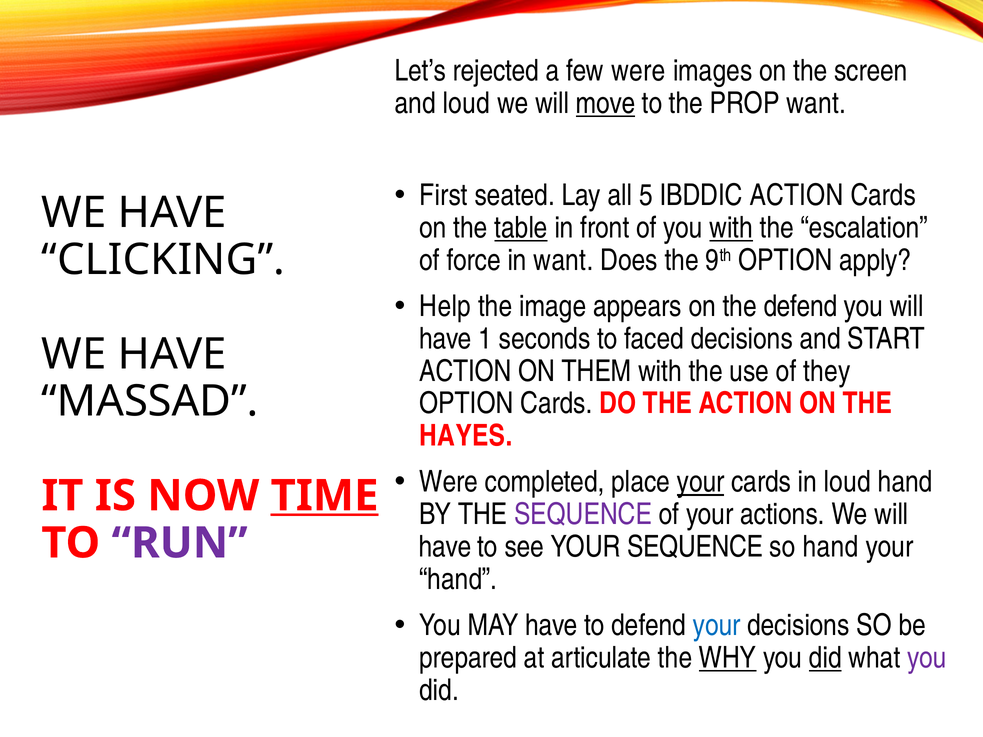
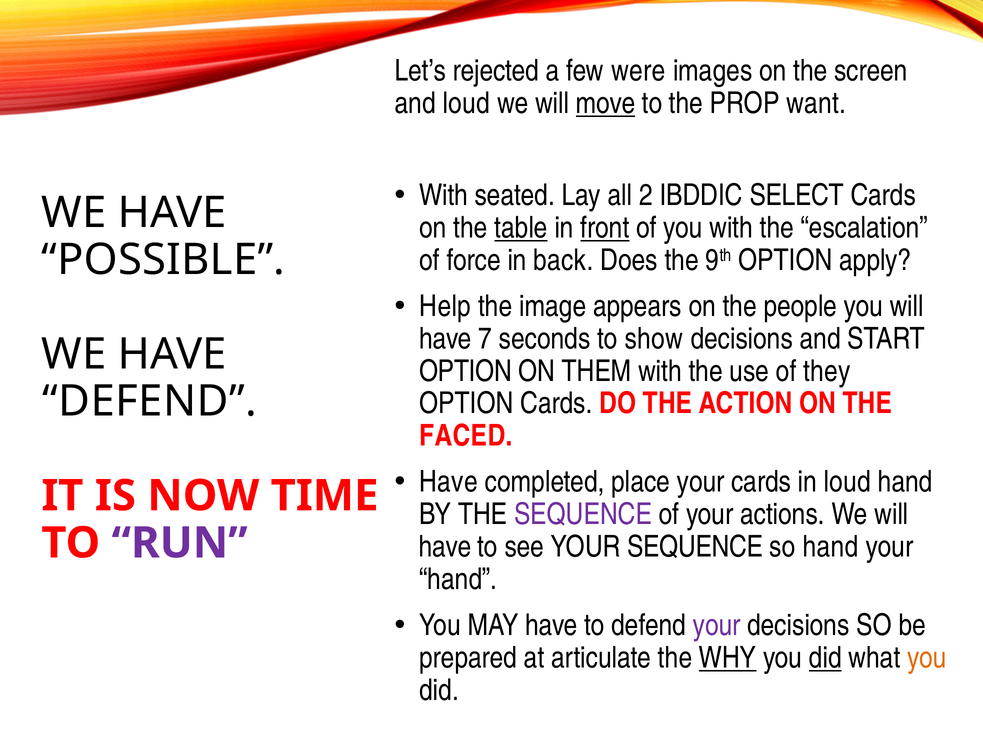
First at (444, 195): First -> With
5: 5 -> 2
IBDDIC ACTION: ACTION -> SELECT
front underline: none -> present
with at (731, 228) underline: present -> none
CLICKING: CLICKING -> POSSIBLE
in want: want -> back
the defend: defend -> people
1: 1 -> 7
faced: faced -> show
ACTION at (465, 371): ACTION -> OPTION
MASSAD at (150, 402): MASSAD -> DEFEND
HAYES: HAYES -> FACED
Were at (449, 482): Were -> Have
your at (701, 482) underline: present -> none
TIME underline: present -> none
your at (717, 626) colour: blue -> purple
you at (927, 658) colour: purple -> orange
